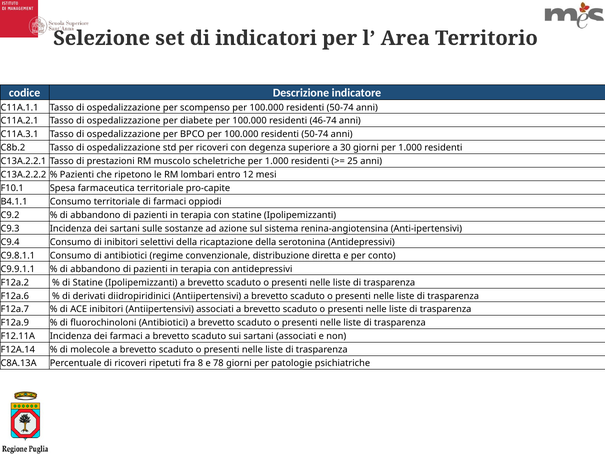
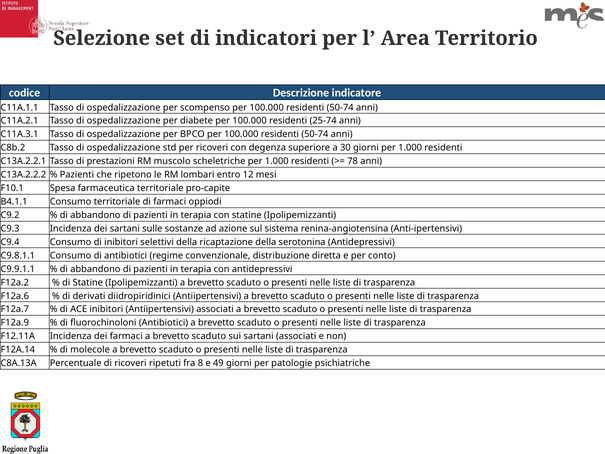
46-74: 46-74 -> 25-74
25: 25 -> 78
78: 78 -> 49
